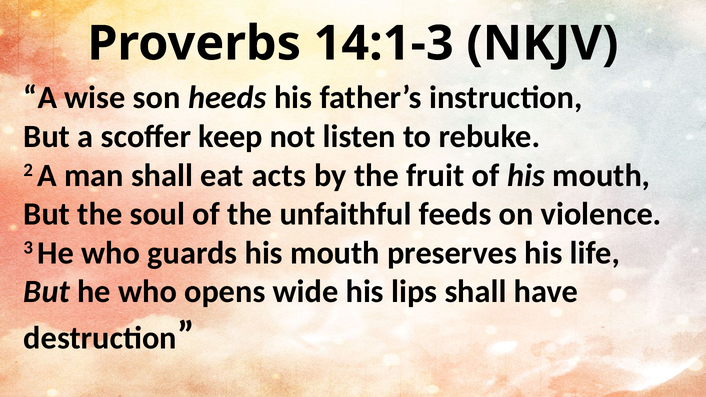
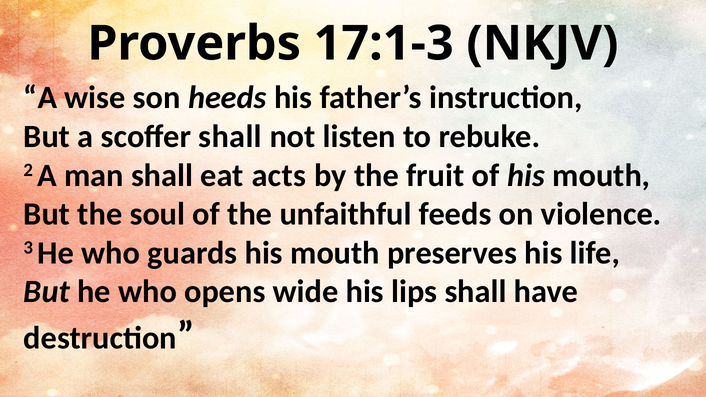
14:1-3: 14:1-3 -> 17:1-3
scoffer keep: keep -> shall
